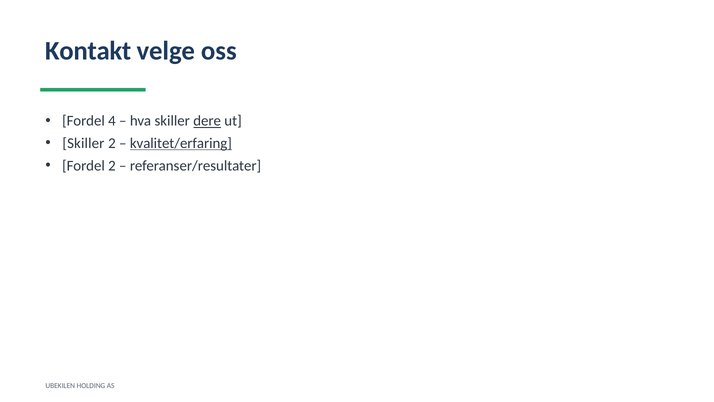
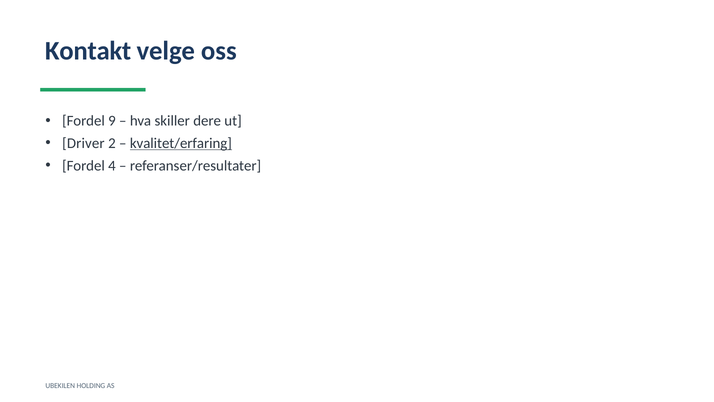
4: 4 -> 9
dere underline: present -> none
Skiller at (83, 143): Skiller -> Driver
Fordel 2: 2 -> 4
